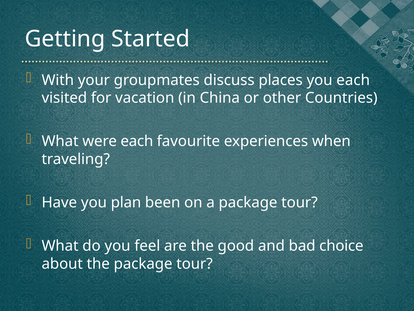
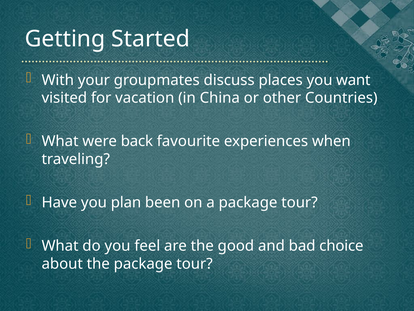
you each: each -> want
were each: each -> back
